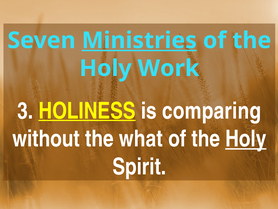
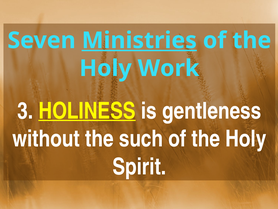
comparing: comparing -> gentleness
what: what -> such
Holy at (246, 139) underline: present -> none
